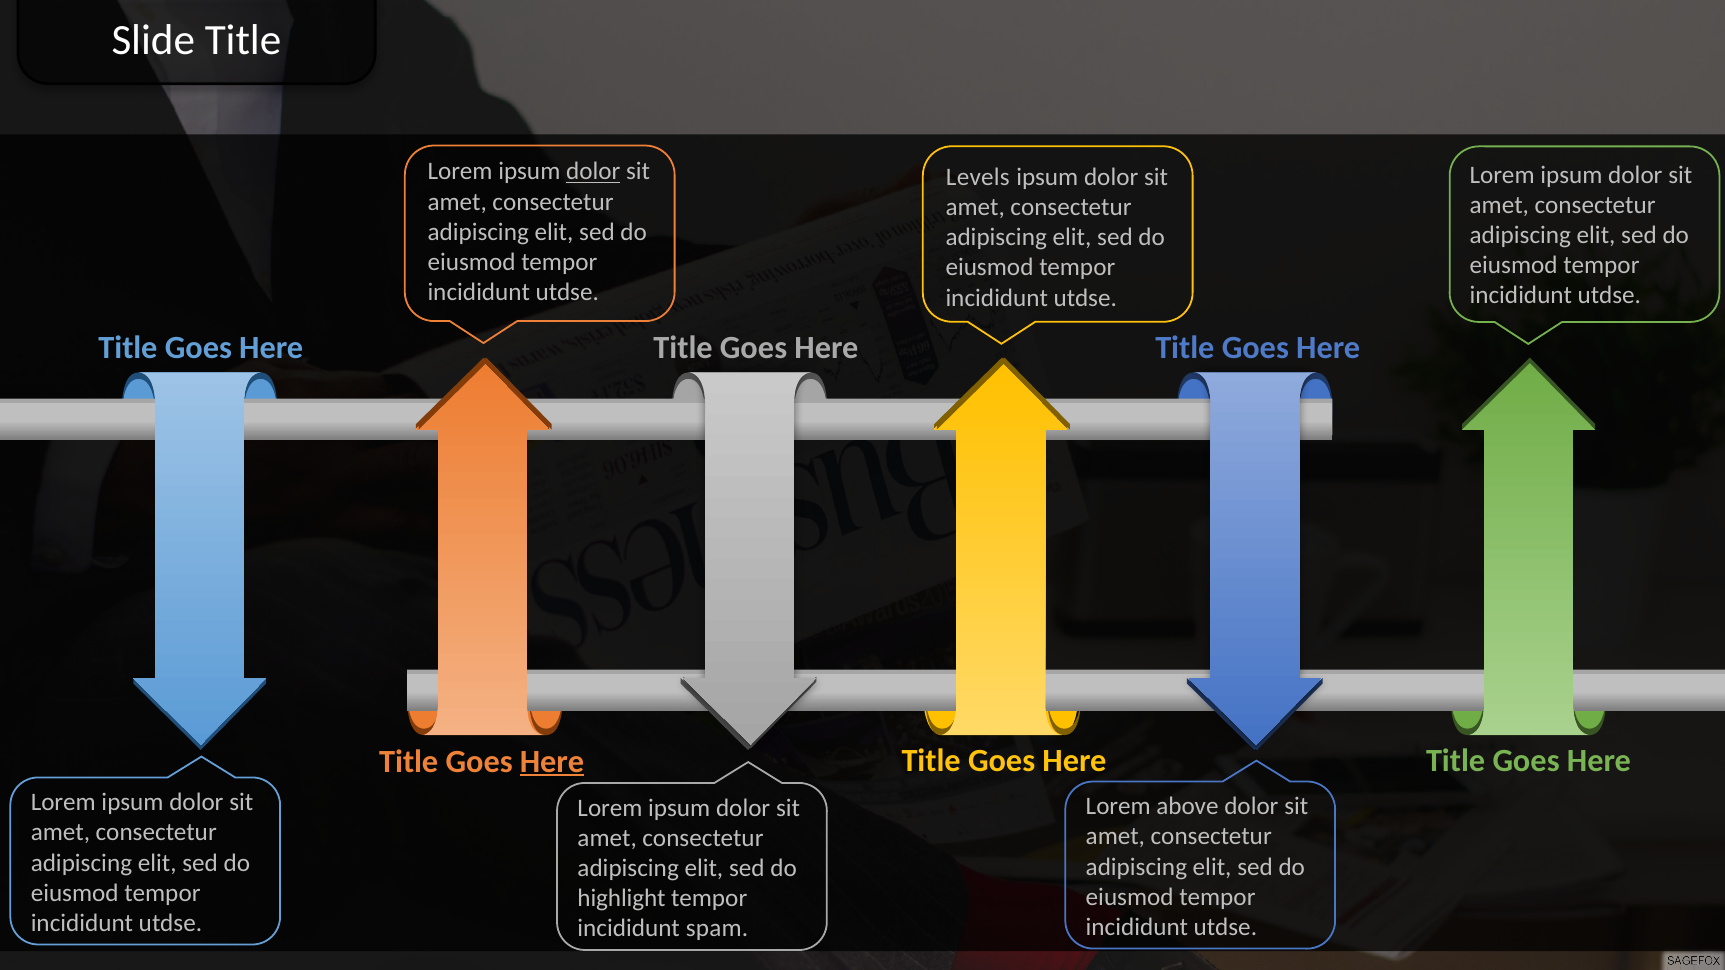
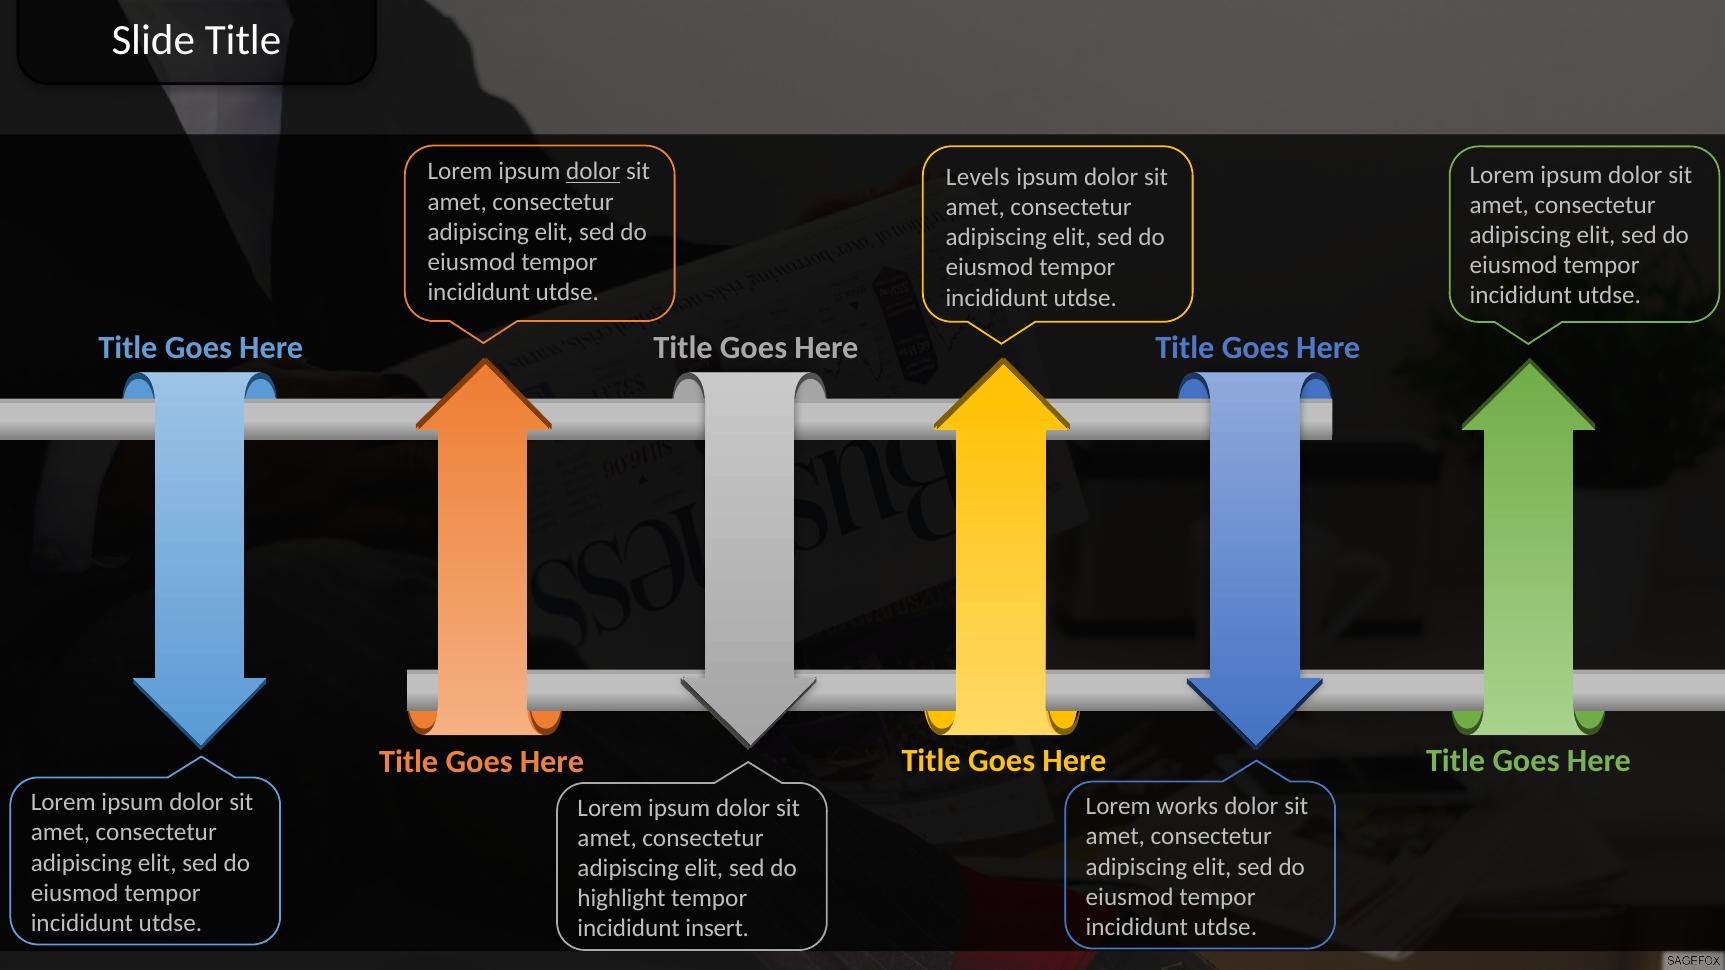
Here at (552, 762) underline: present -> none
above: above -> works
spam: spam -> insert
